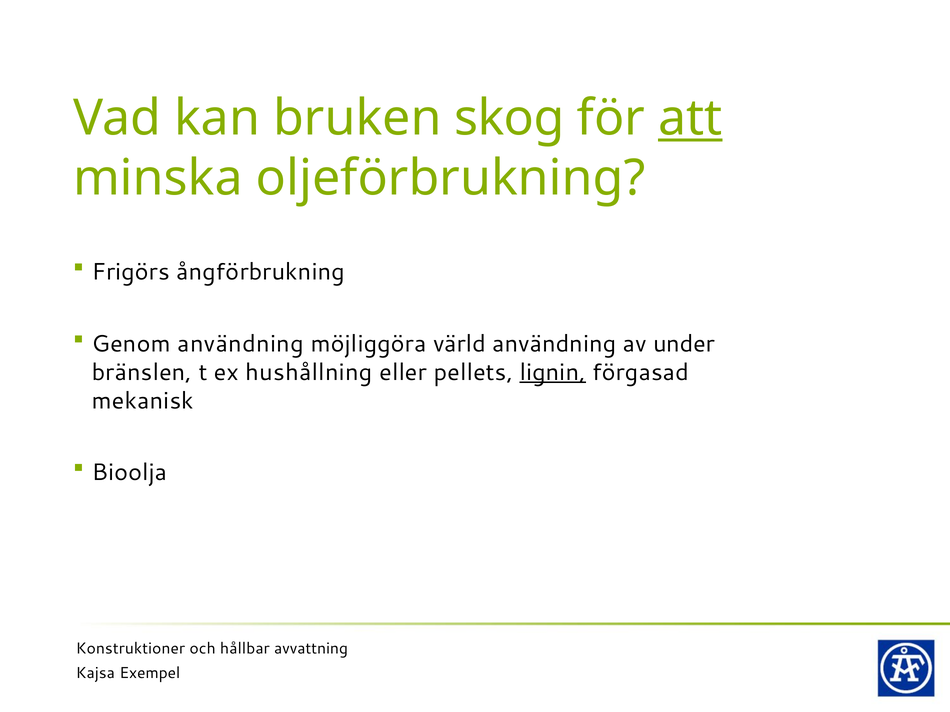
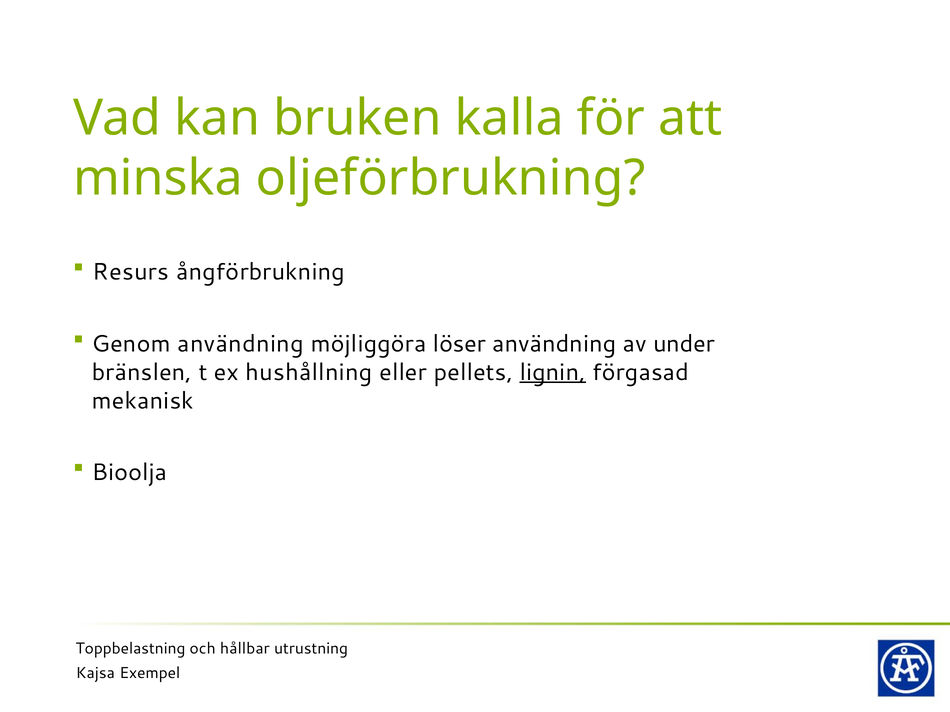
skog: skog -> kalla
att underline: present -> none
Frigörs: Frigörs -> Resurs
värld: värld -> löser
Konstruktioner: Konstruktioner -> Toppbelastning
avvattning: avvattning -> utrustning
